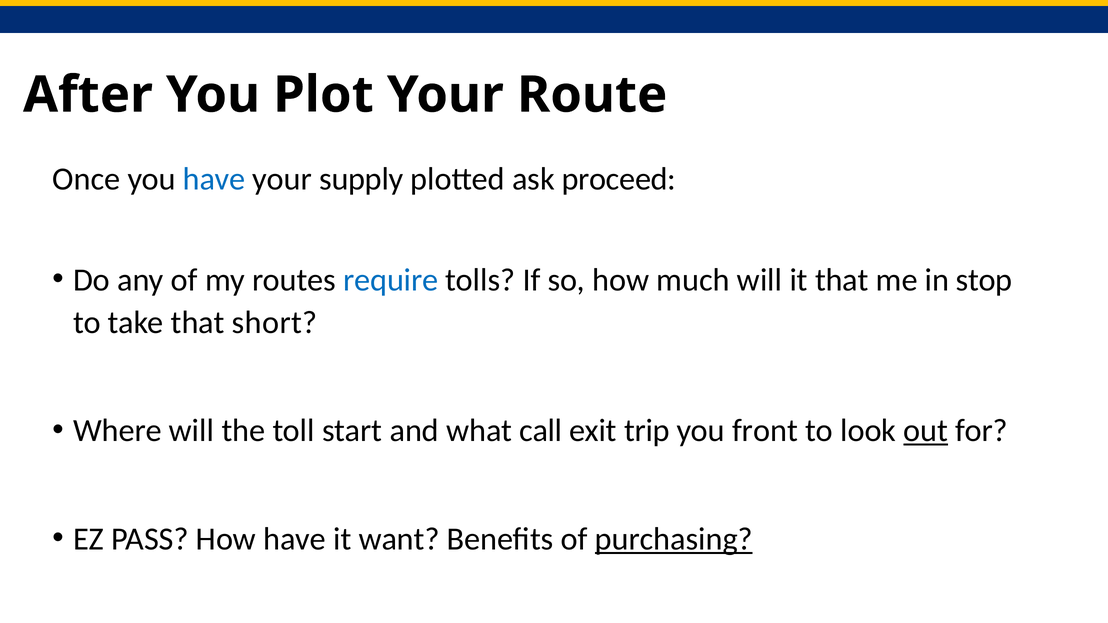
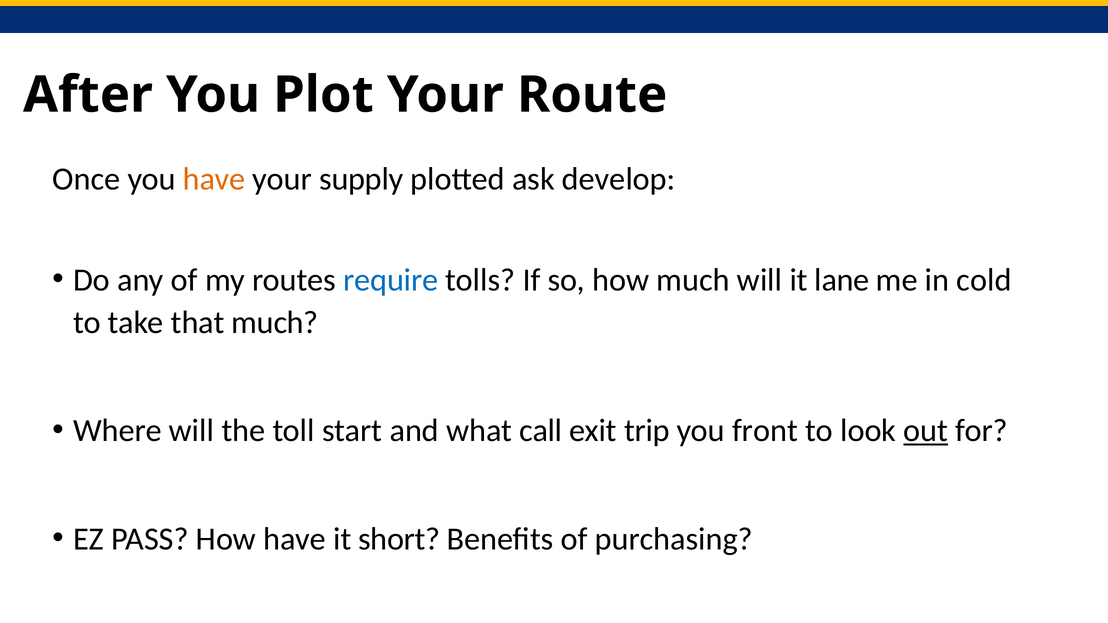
have at (214, 179) colour: blue -> orange
proceed: proceed -> develop
it that: that -> lane
stop: stop -> cold
that short: short -> much
want: want -> short
purchasing underline: present -> none
